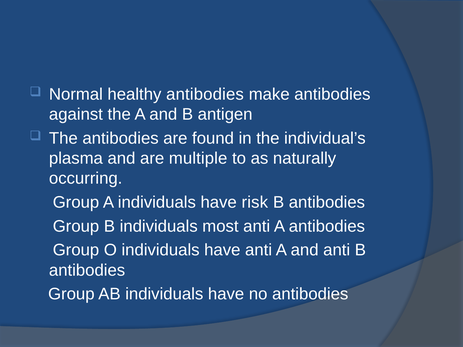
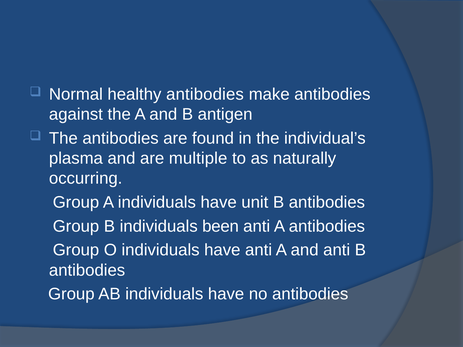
risk: risk -> unit
most: most -> been
